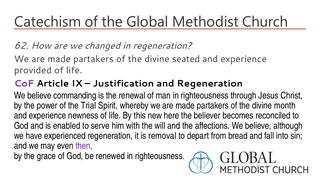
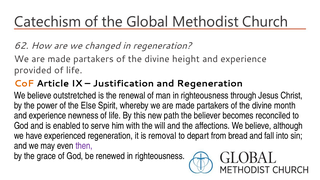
seated: seated -> height
CoF colour: purple -> orange
commanding: commanding -> outstretched
Trial: Trial -> Else
here: here -> path
